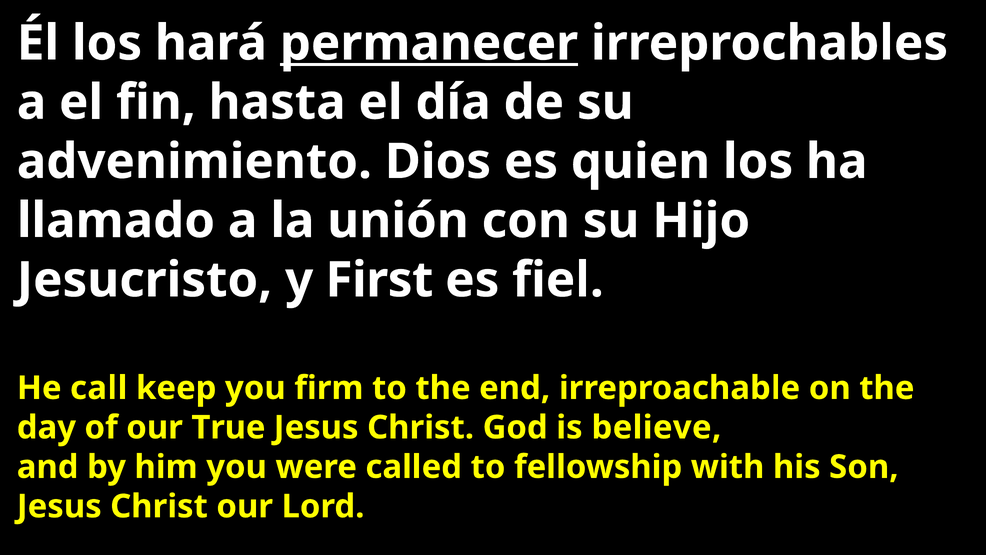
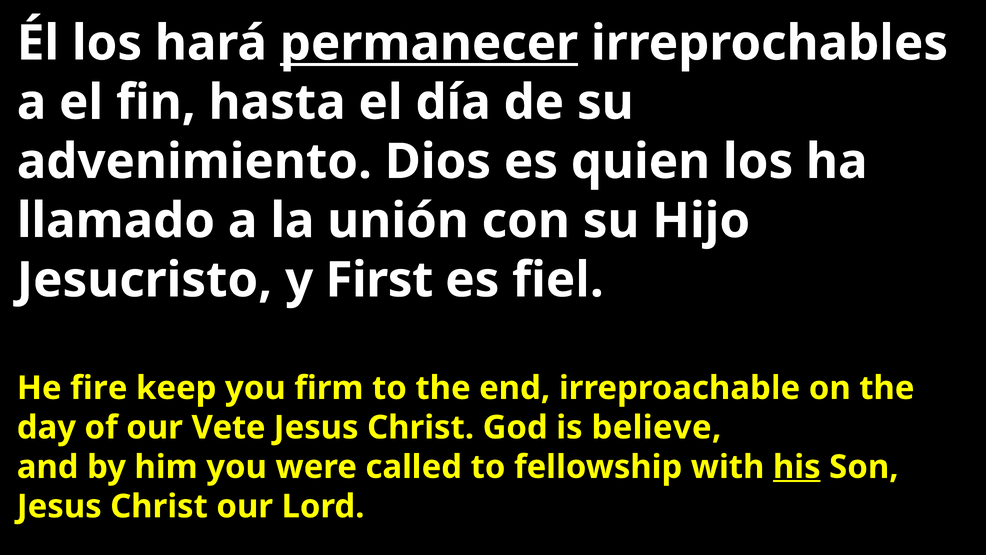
call: call -> fire
True: True -> Vete
his underline: none -> present
